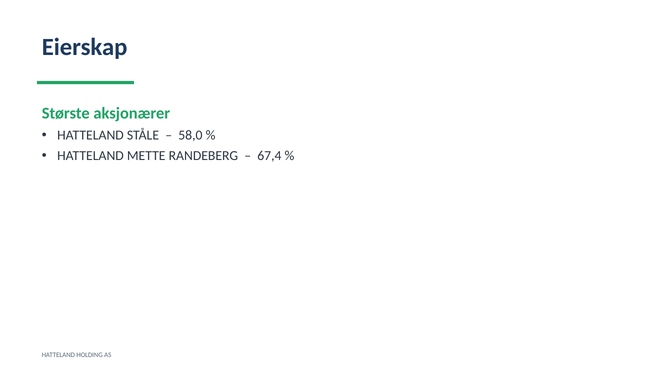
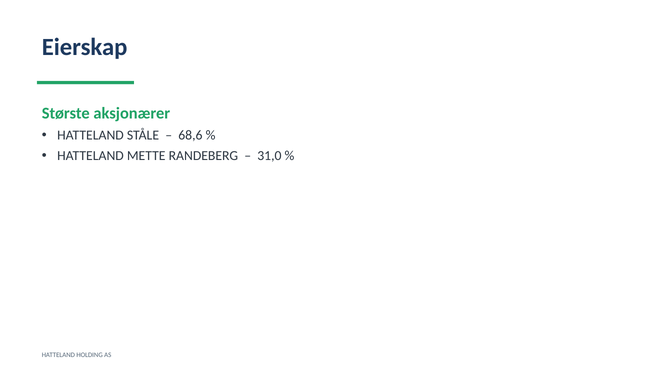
58,0: 58,0 -> 68,6
67,4: 67,4 -> 31,0
